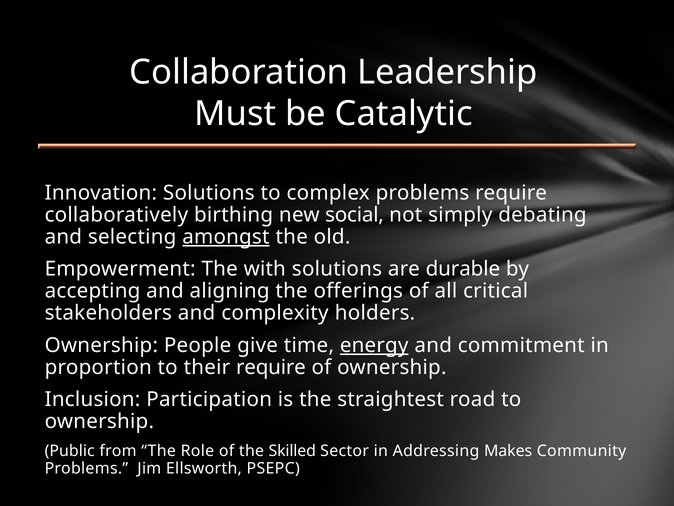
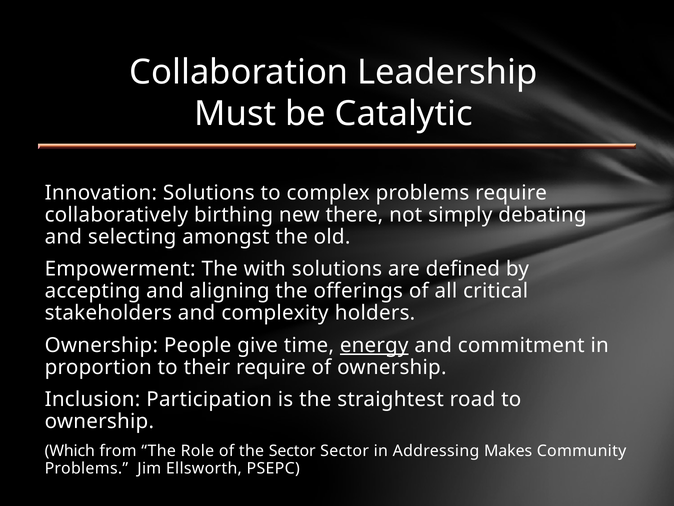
social: social -> there
amongst underline: present -> none
durable: durable -> defined
Public: Public -> Which
the Skilled: Skilled -> Sector
